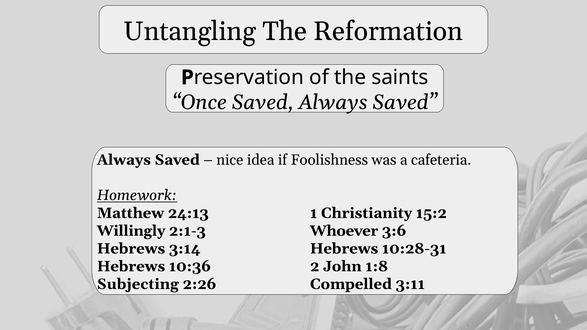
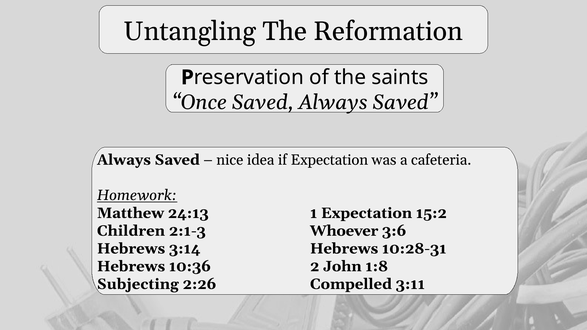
if Foolishness: Foolishness -> Expectation
1 Christianity: Christianity -> Expectation
Willingly: Willingly -> Children
